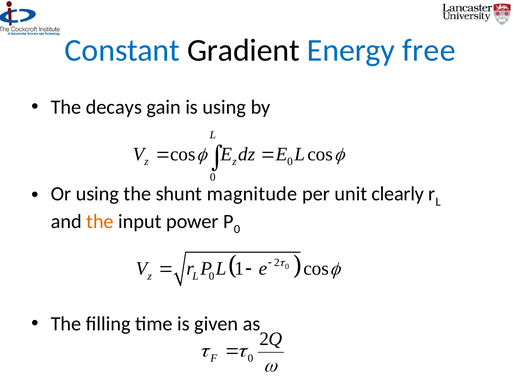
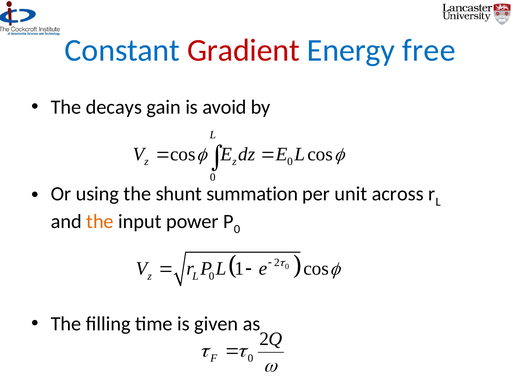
Gradient colour: black -> red
is using: using -> avoid
magnitude: magnitude -> summation
clearly: clearly -> across
